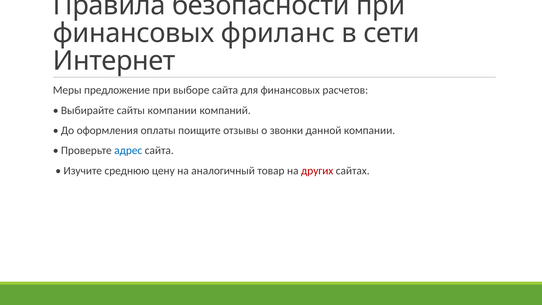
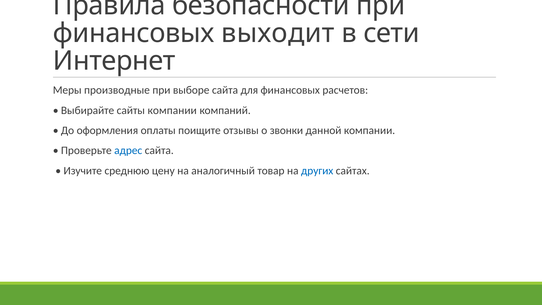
фриланс: фриланс -> выходит
предложение: предложение -> производные
других colour: red -> blue
